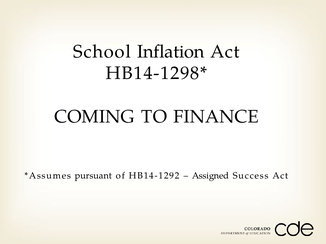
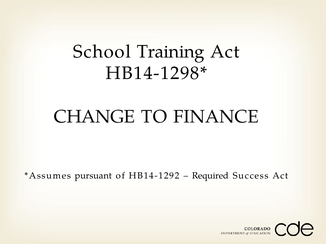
Inflation: Inflation -> Training
COMING: COMING -> CHANGE
Assigned: Assigned -> Required
